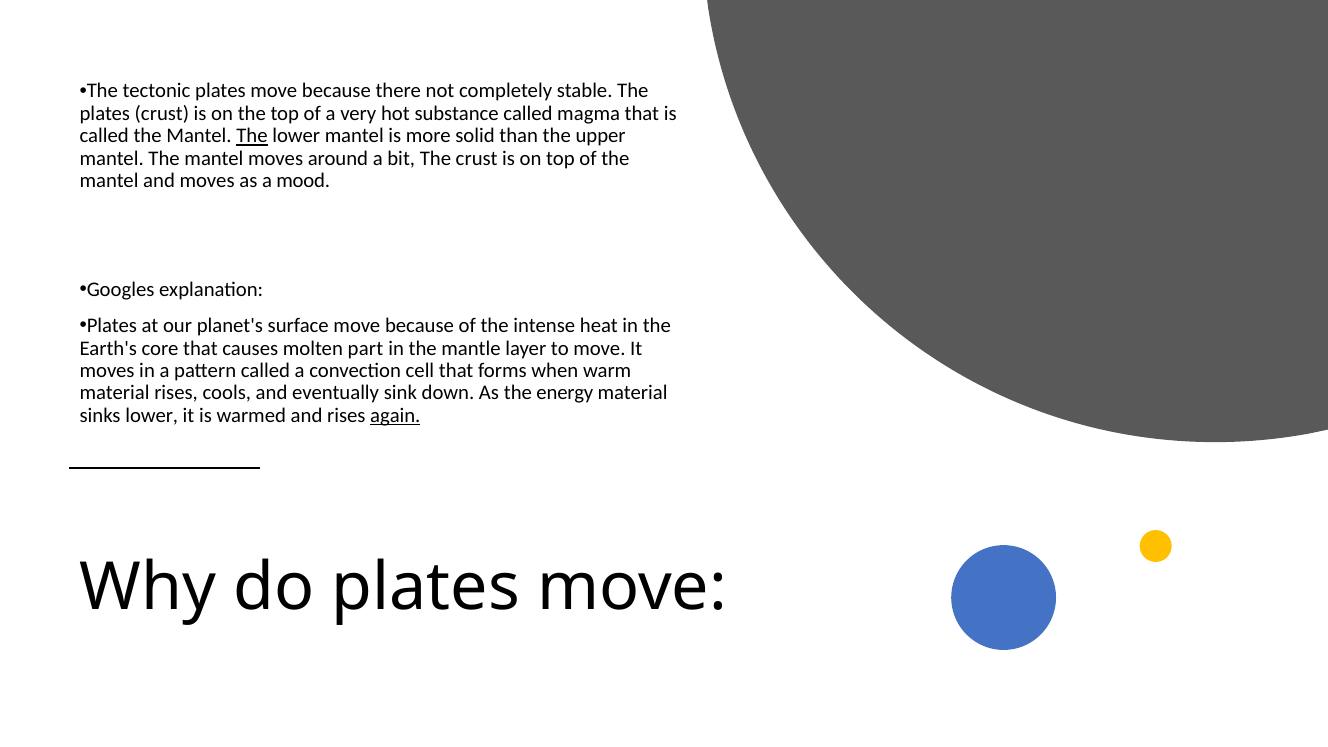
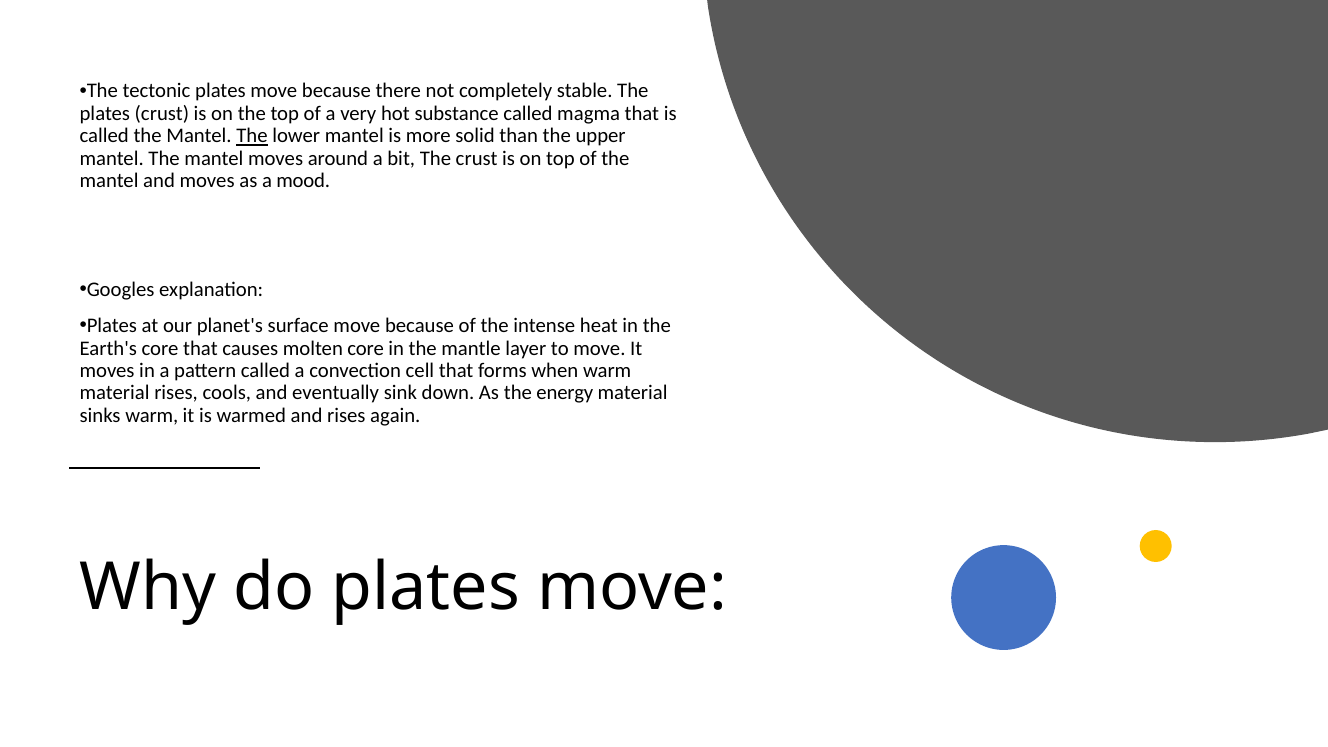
molten part: part -> core
sinks lower: lower -> warm
again underline: present -> none
